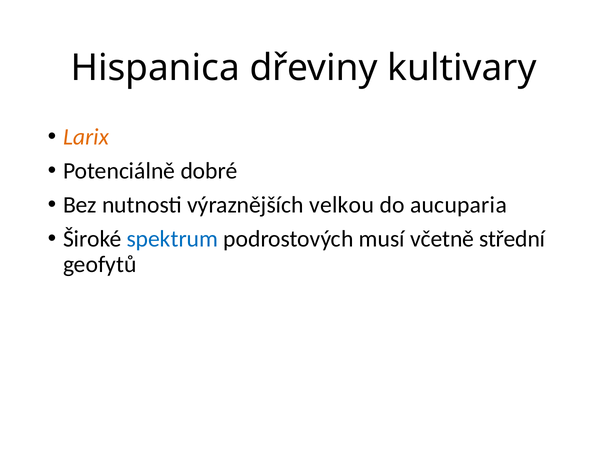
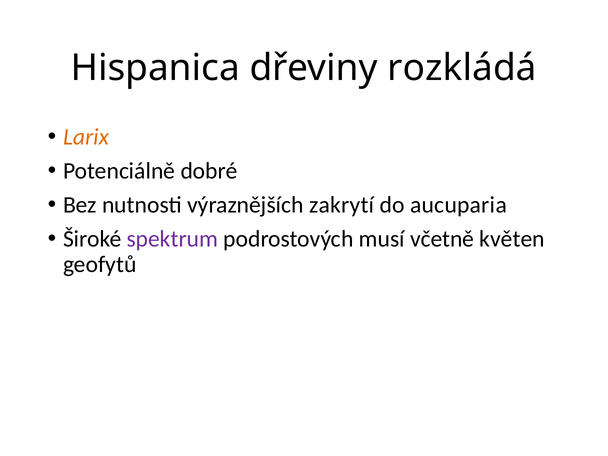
kultivary: kultivary -> rozkládá
velkou: velkou -> zakrytí
spektrum colour: blue -> purple
střední: střední -> květen
